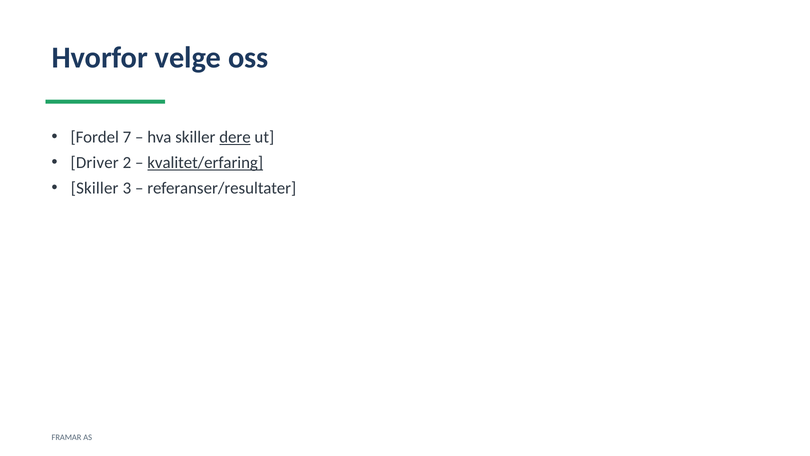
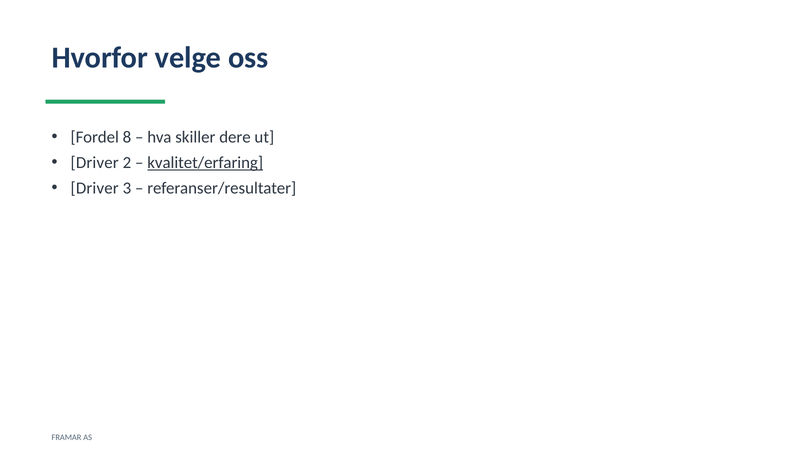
7: 7 -> 8
dere underline: present -> none
Skiller at (95, 188): Skiller -> Driver
